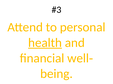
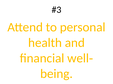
health underline: present -> none
